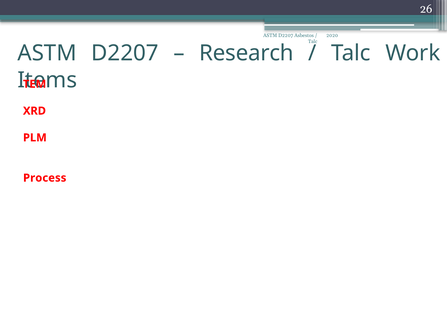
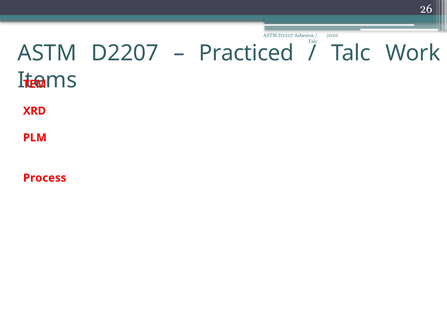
Research: Research -> Practiced
